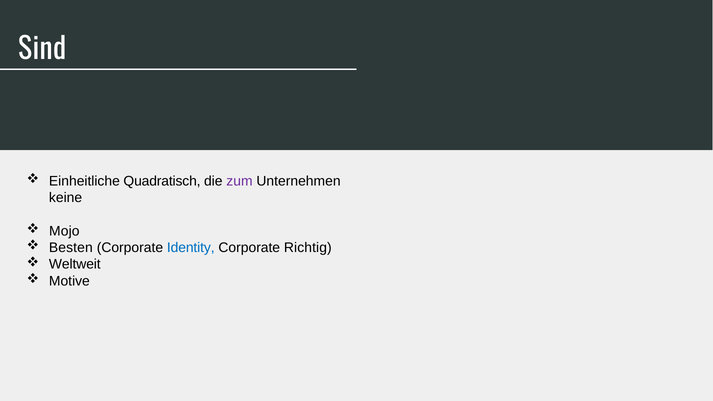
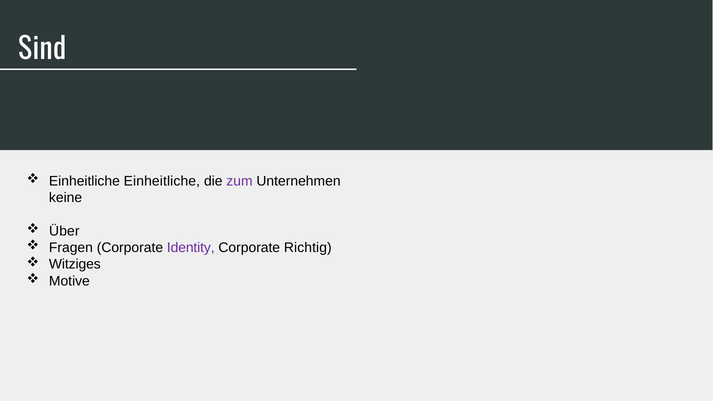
Einheitliche Quadratisch: Quadratisch -> Einheitliche
Mojo: Mojo -> Über
Besten: Besten -> Fragen
Identity colour: blue -> purple
Weltweit: Weltweit -> Witziges
